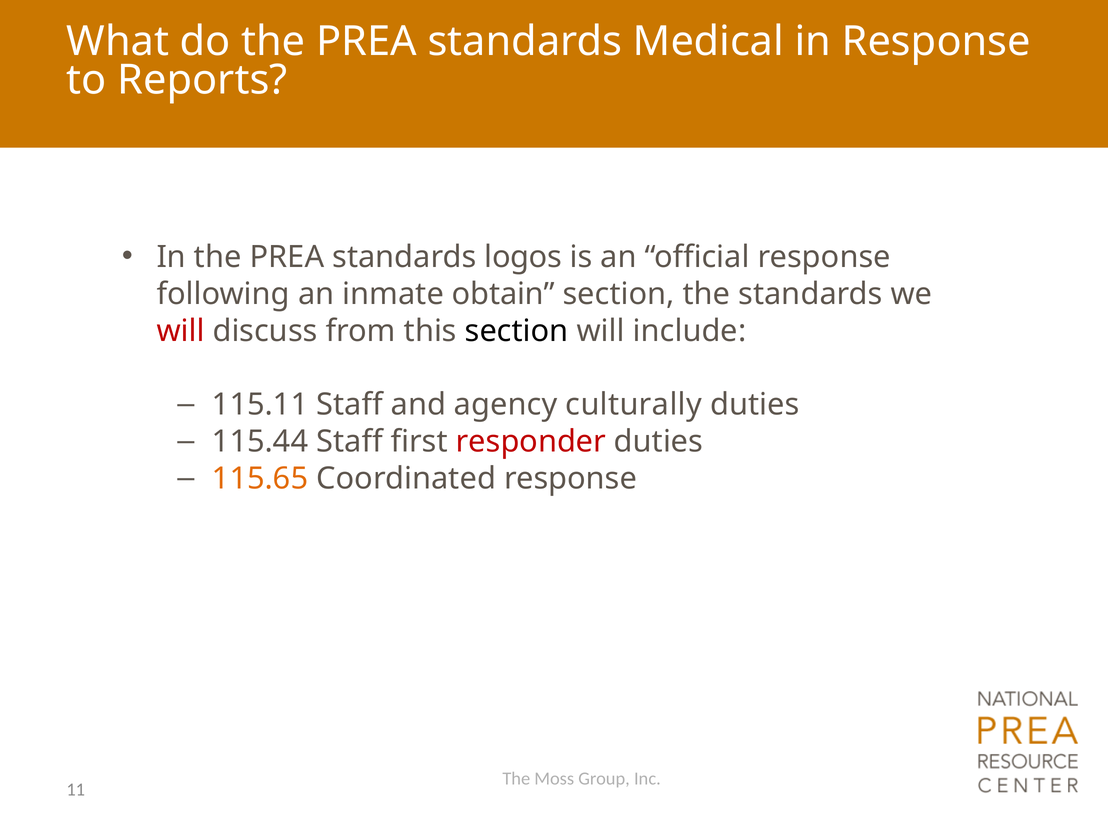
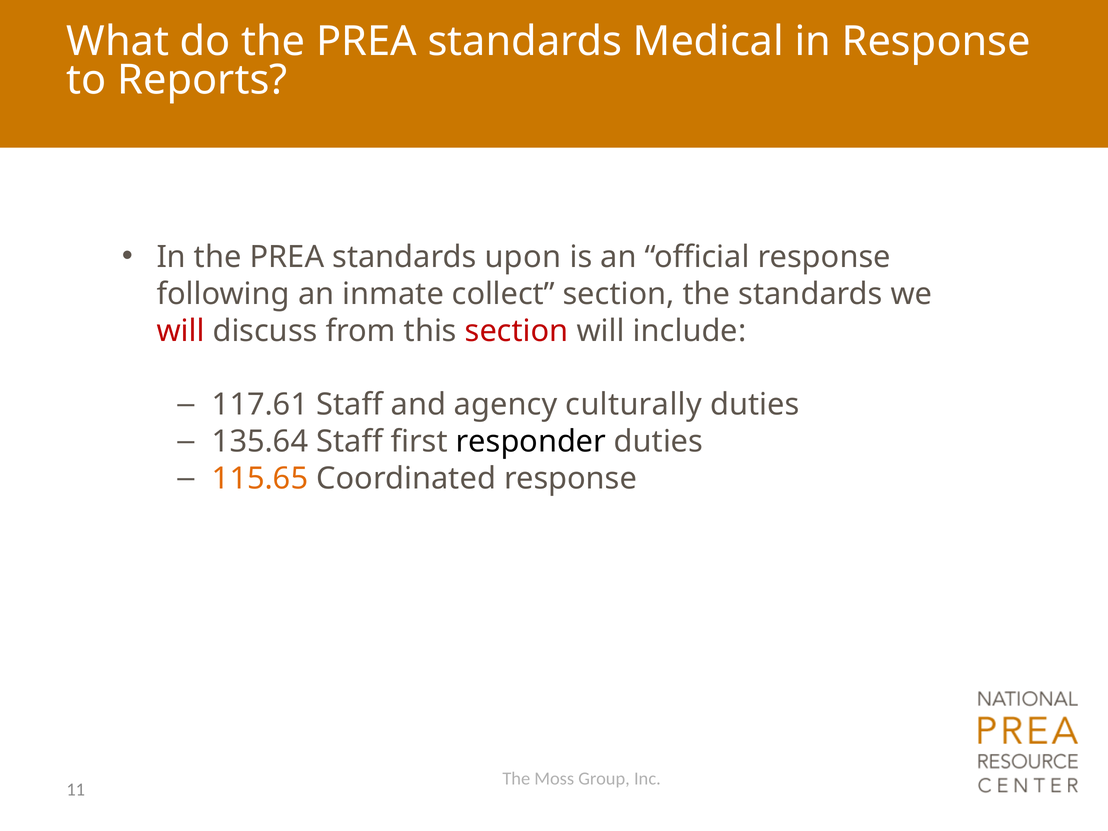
logos: logos -> upon
obtain: obtain -> collect
section at (517, 331) colour: black -> red
115.11: 115.11 -> 117.61
115.44: 115.44 -> 135.64
responder colour: red -> black
